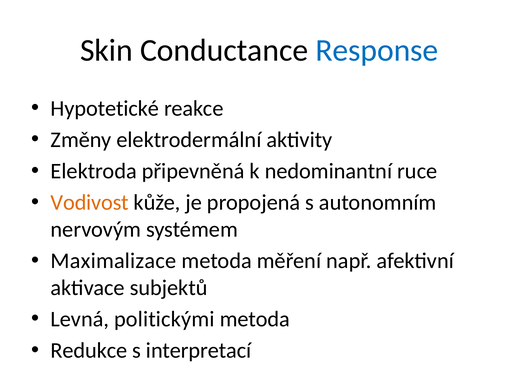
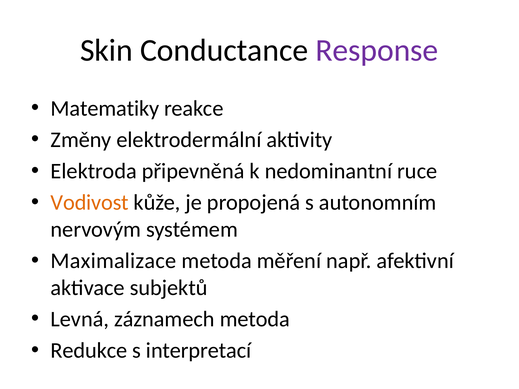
Response colour: blue -> purple
Hypotetické: Hypotetické -> Matematiky
politickými: politickými -> záznamech
